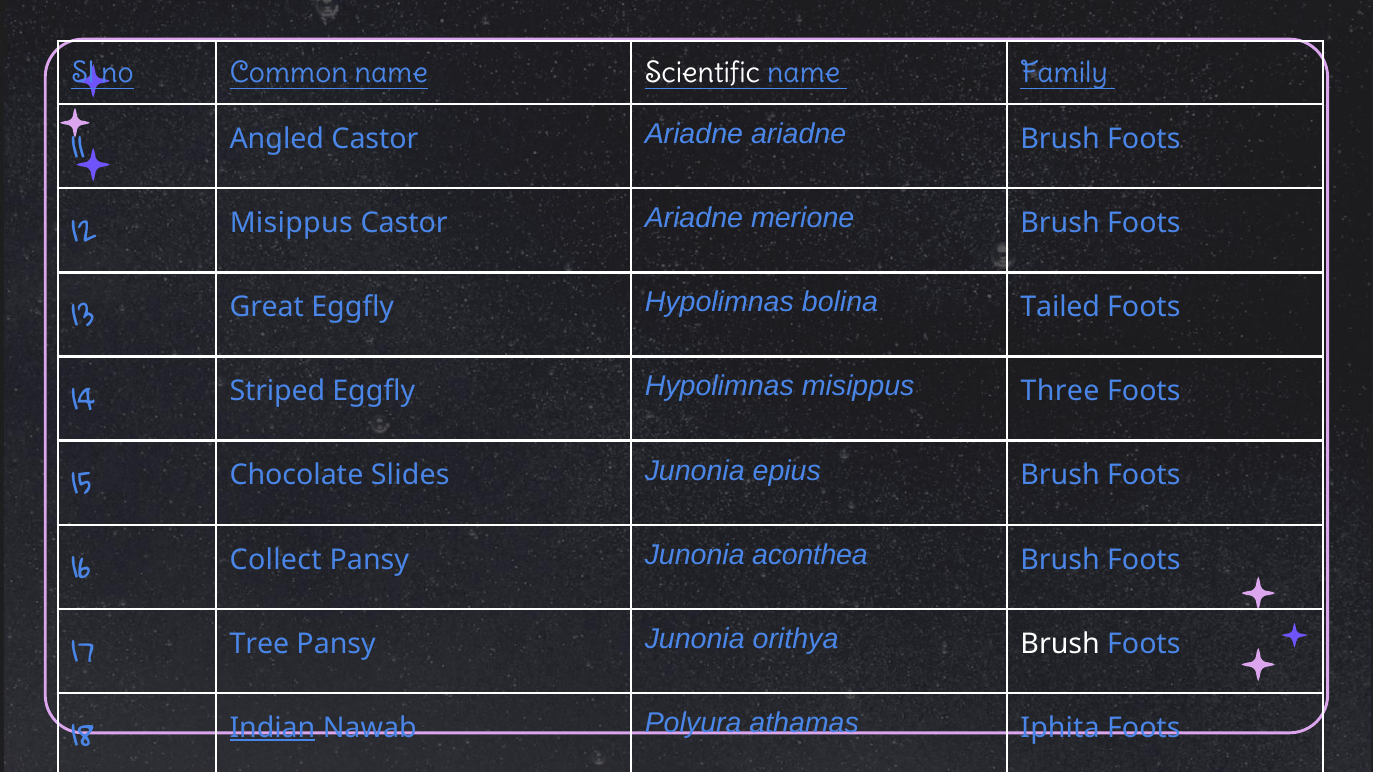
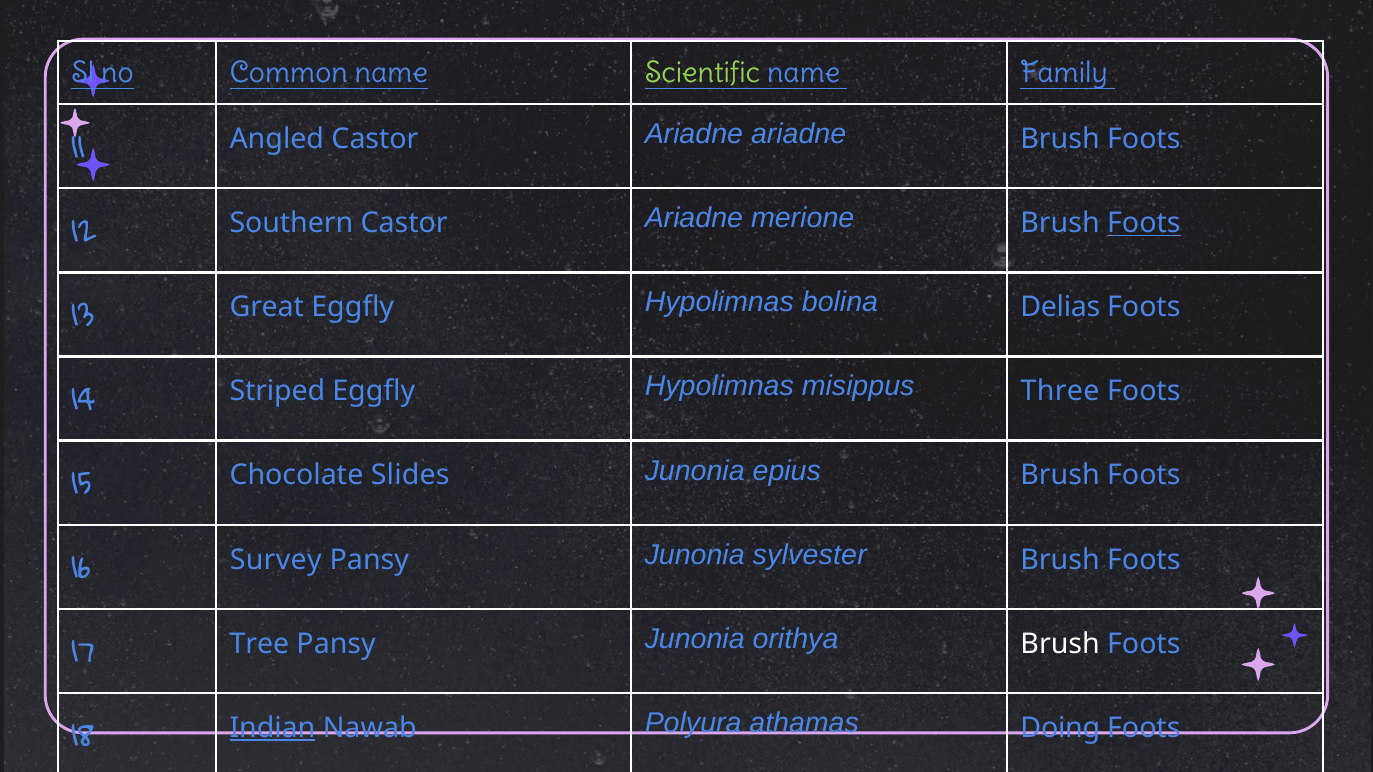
Scientific colour: white -> light green
Misippus at (291, 223): Misippus -> Southern
Foots at (1144, 223) underline: none -> present
bolina Tailed: Tailed -> Delias
Collect: Collect -> Survey
aconthea: aconthea -> sylvester
Iphita: Iphita -> Doing
